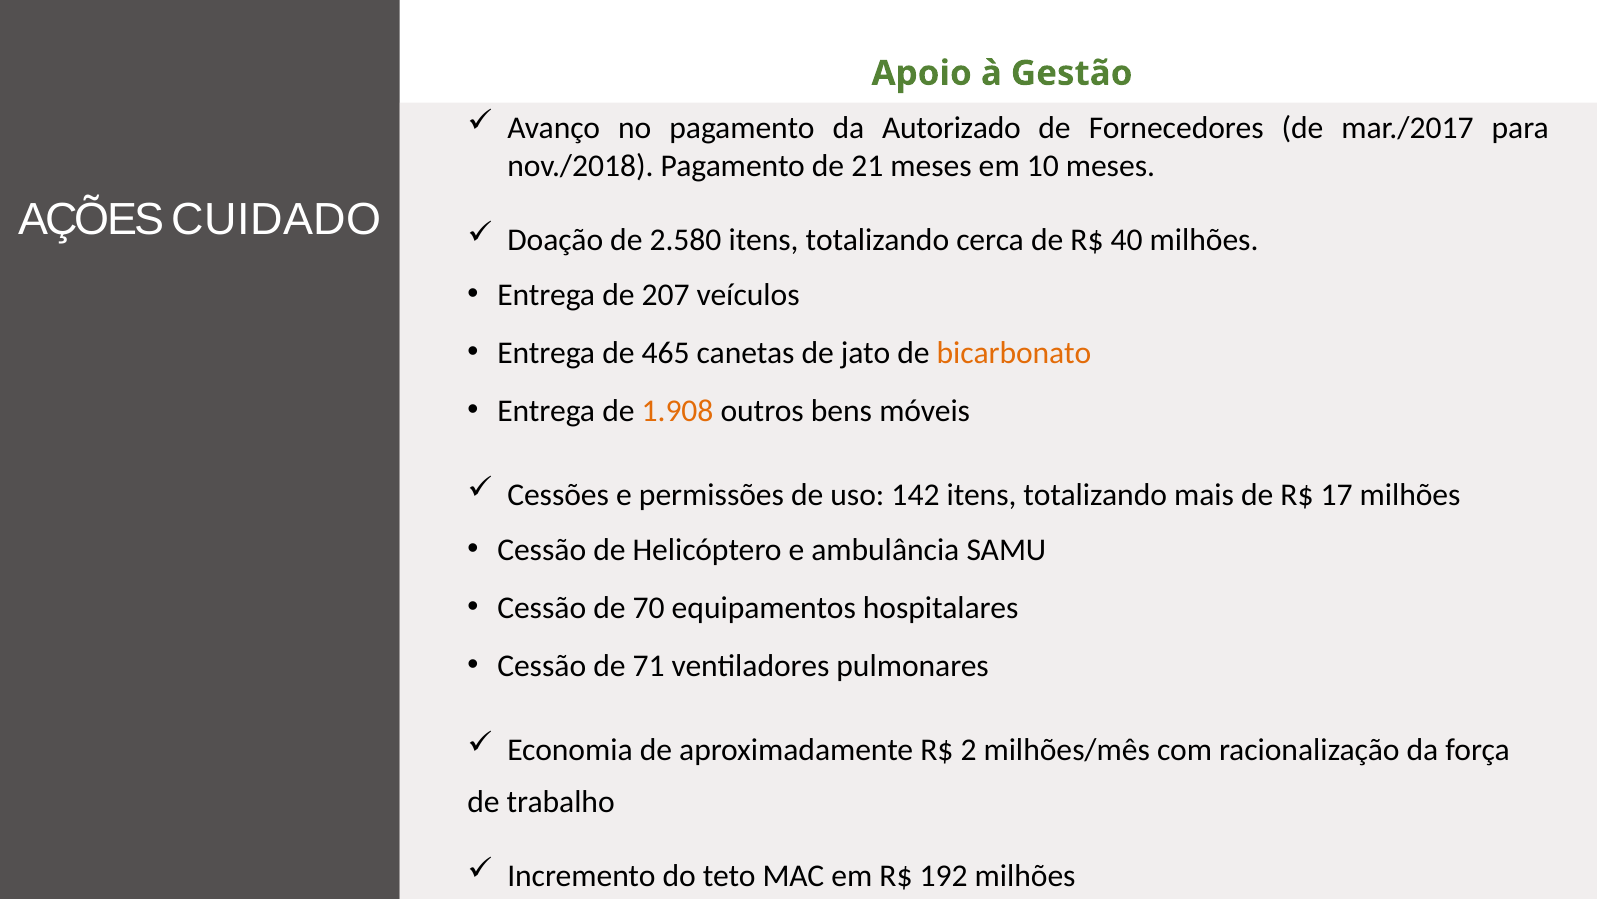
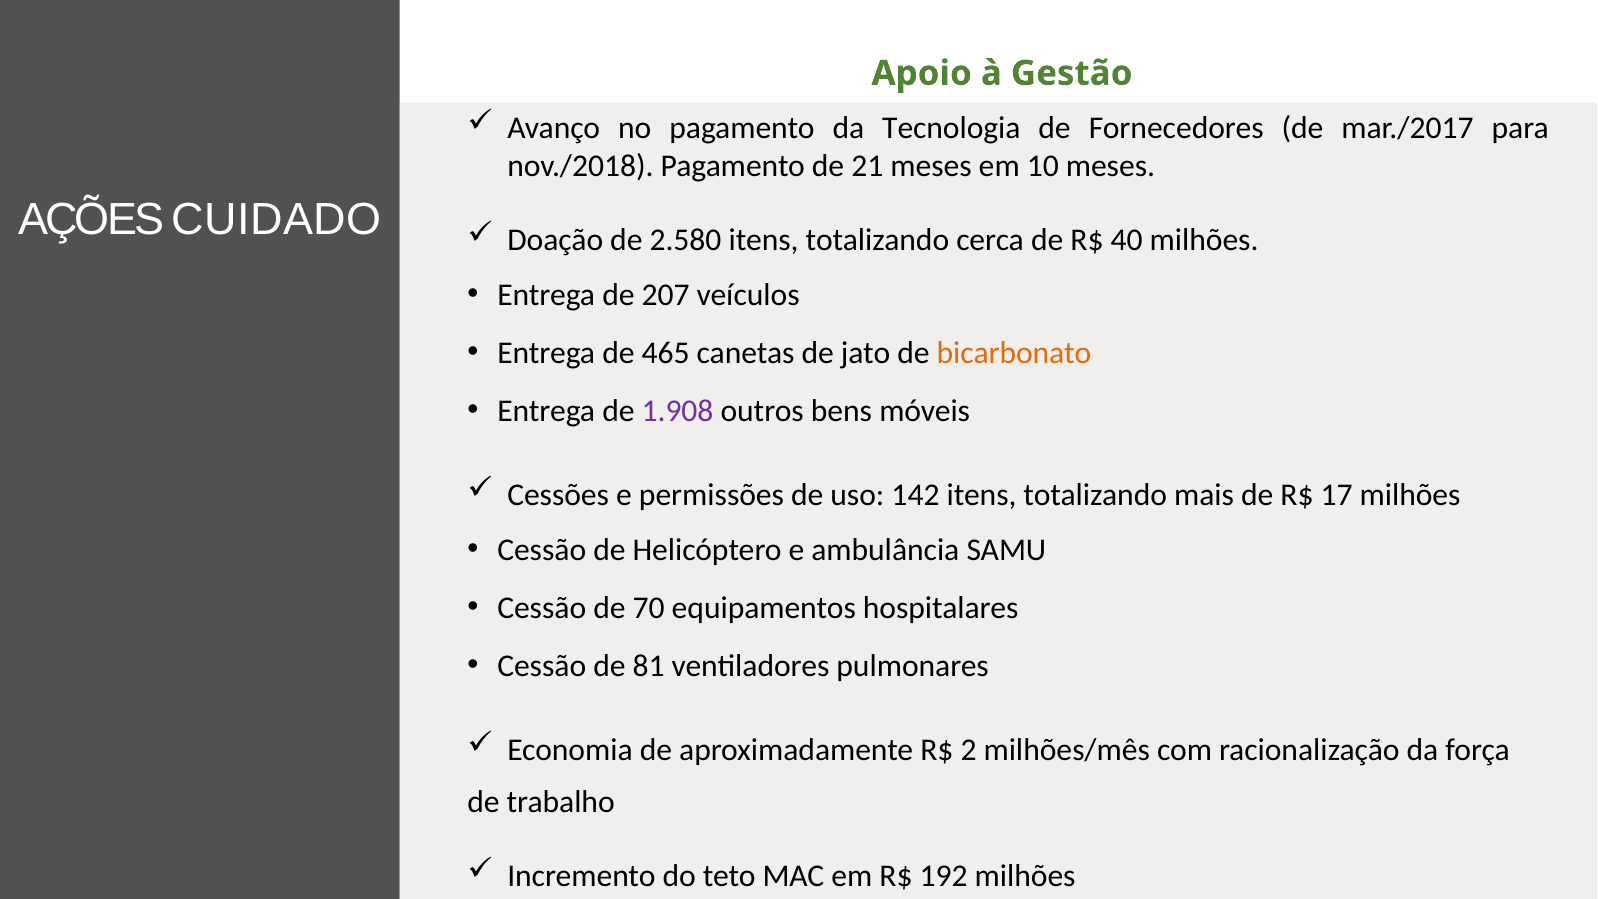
Autorizado: Autorizado -> Tecnologia
1.908 colour: orange -> purple
71: 71 -> 81
